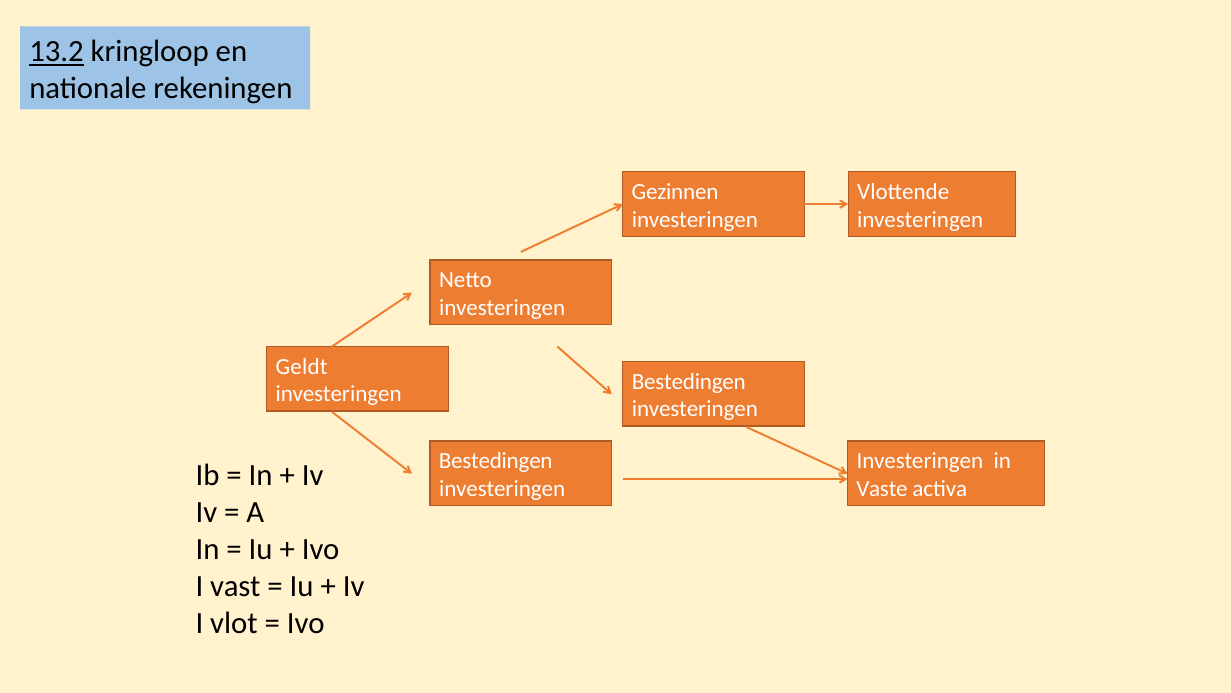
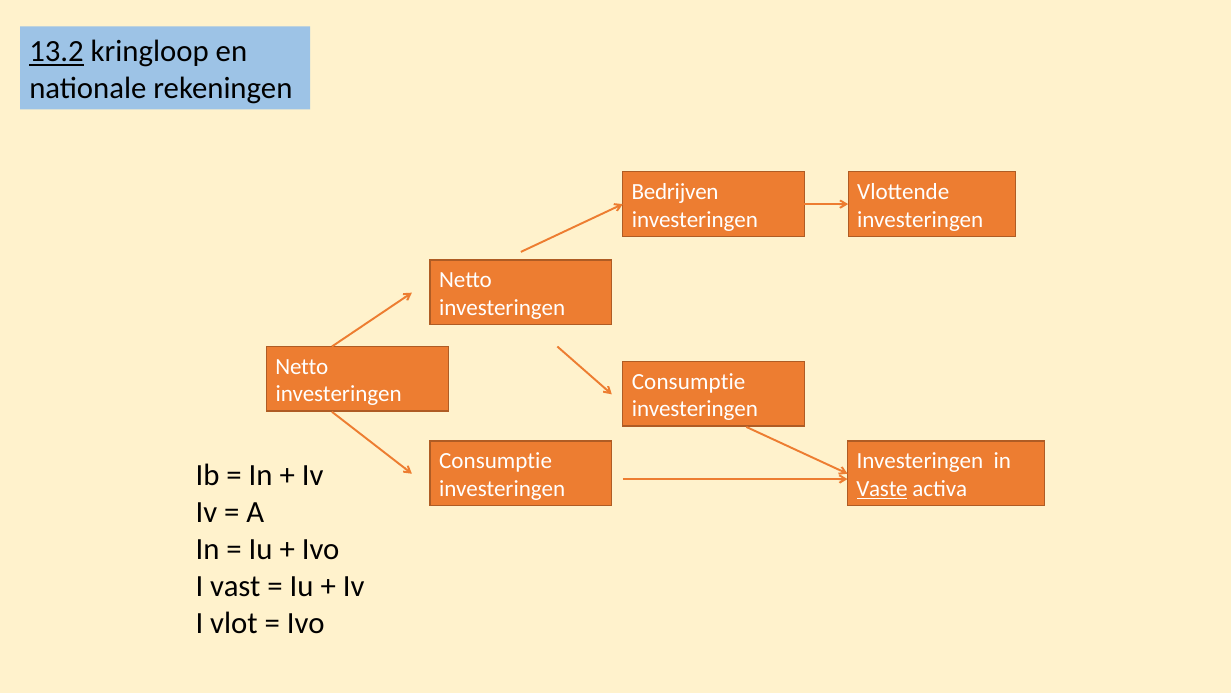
Gezinnen: Gezinnen -> Bedrijven
Geldt at (302, 366): Geldt -> Netto
Bestedingen at (689, 381): Bestedingen -> Consumptie
Bestedingen at (496, 461): Bestedingen -> Consumptie
Vaste underline: none -> present
